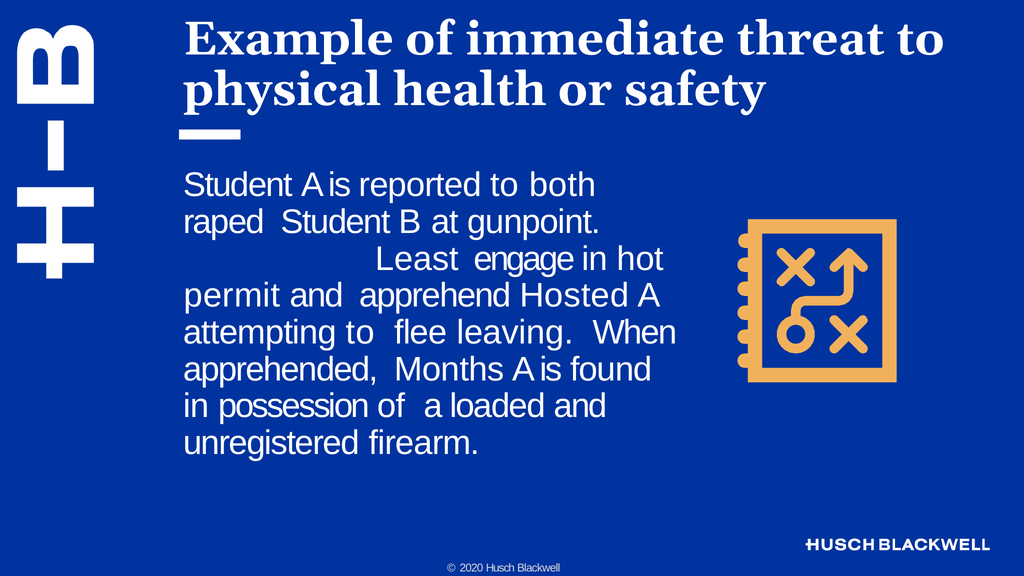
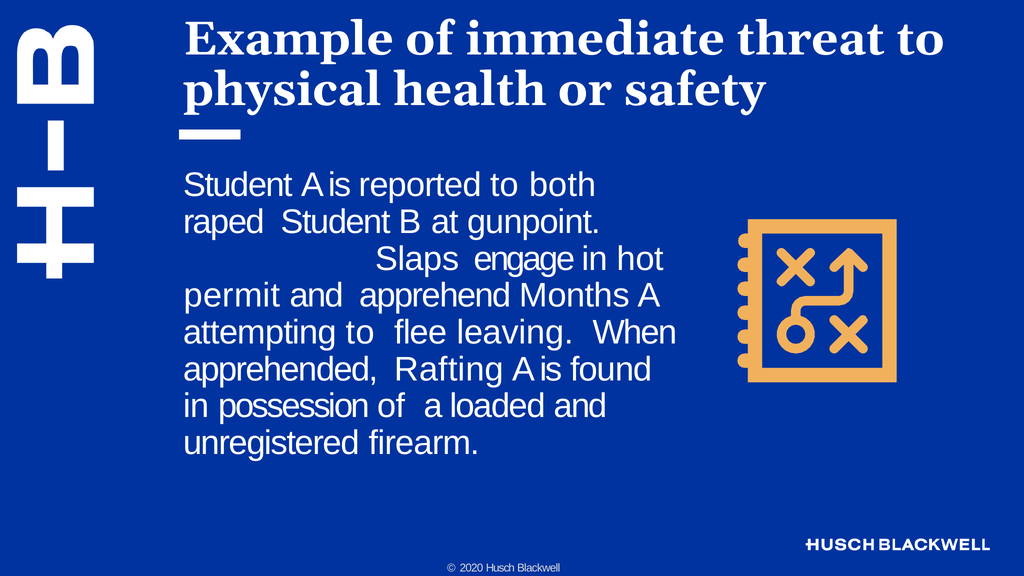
Least: Least -> Slaps
Hosted: Hosted -> Months
Months: Months -> Rafting
